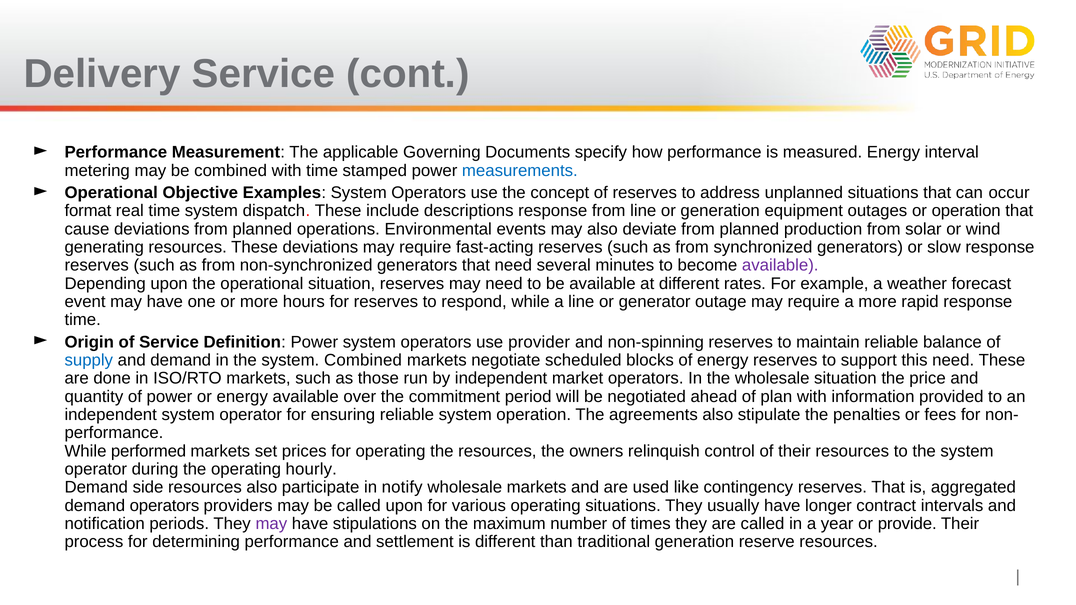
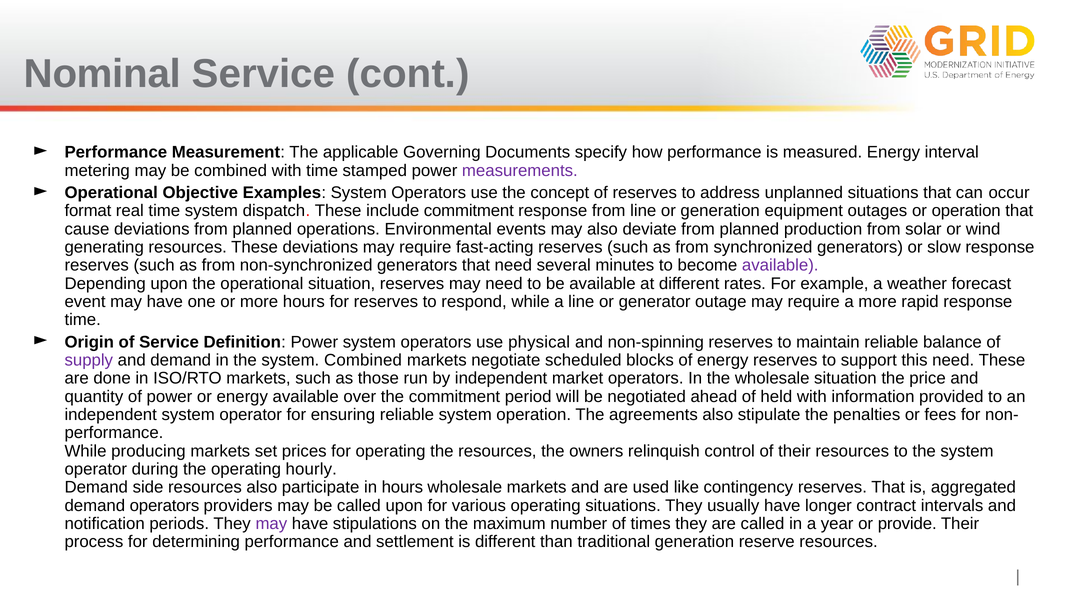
Delivery: Delivery -> Nominal
measurements colour: blue -> purple
include descriptions: descriptions -> commitment
provider: provider -> physical
supply colour: blue -> purple
plan: plan -> held
performed: performed -> producing
in notify: notify -> hours
